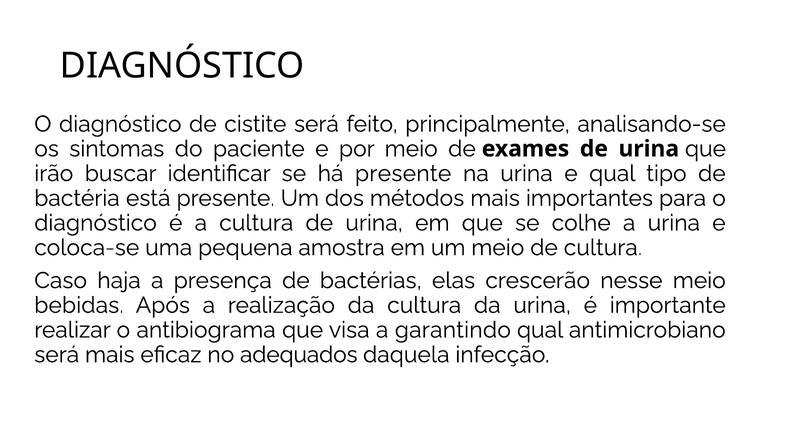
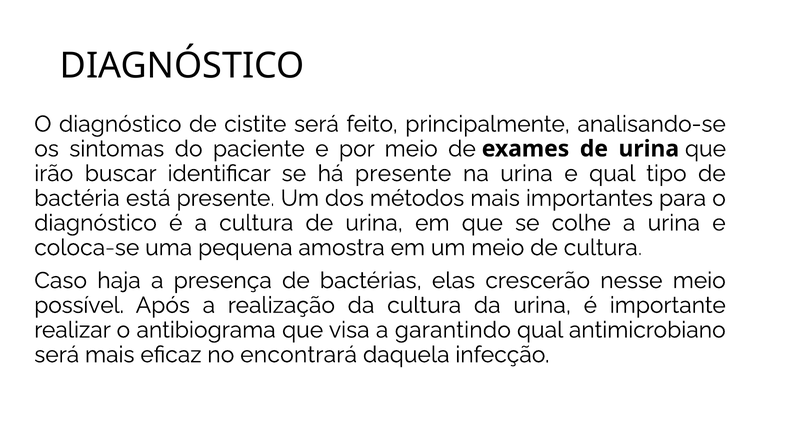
bebidas: bebidas -> possível
adequados: adequados -> encontrará
